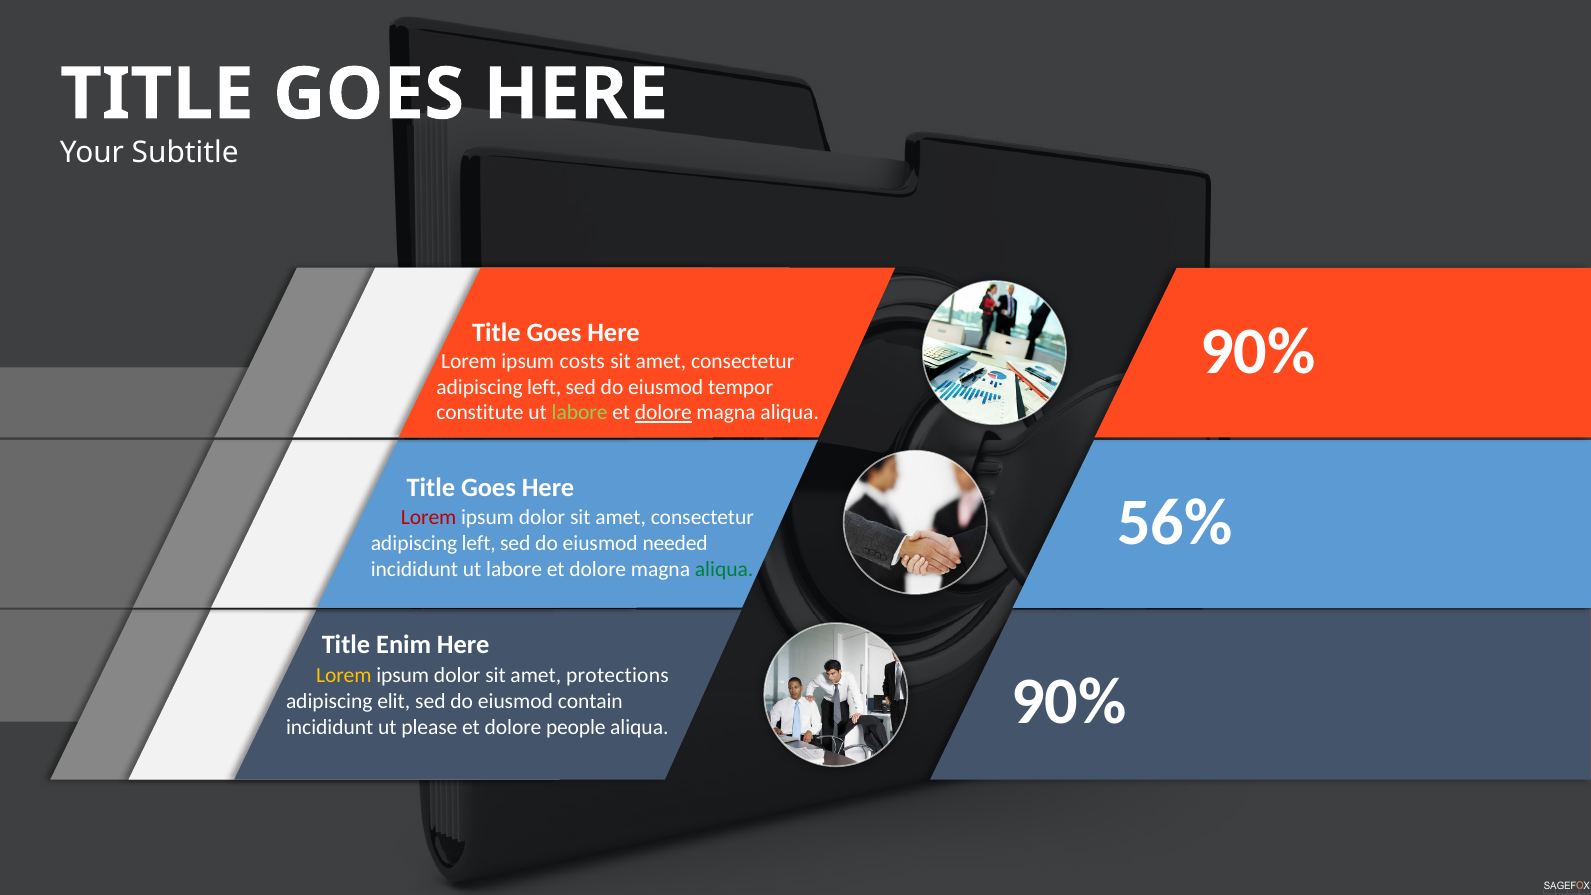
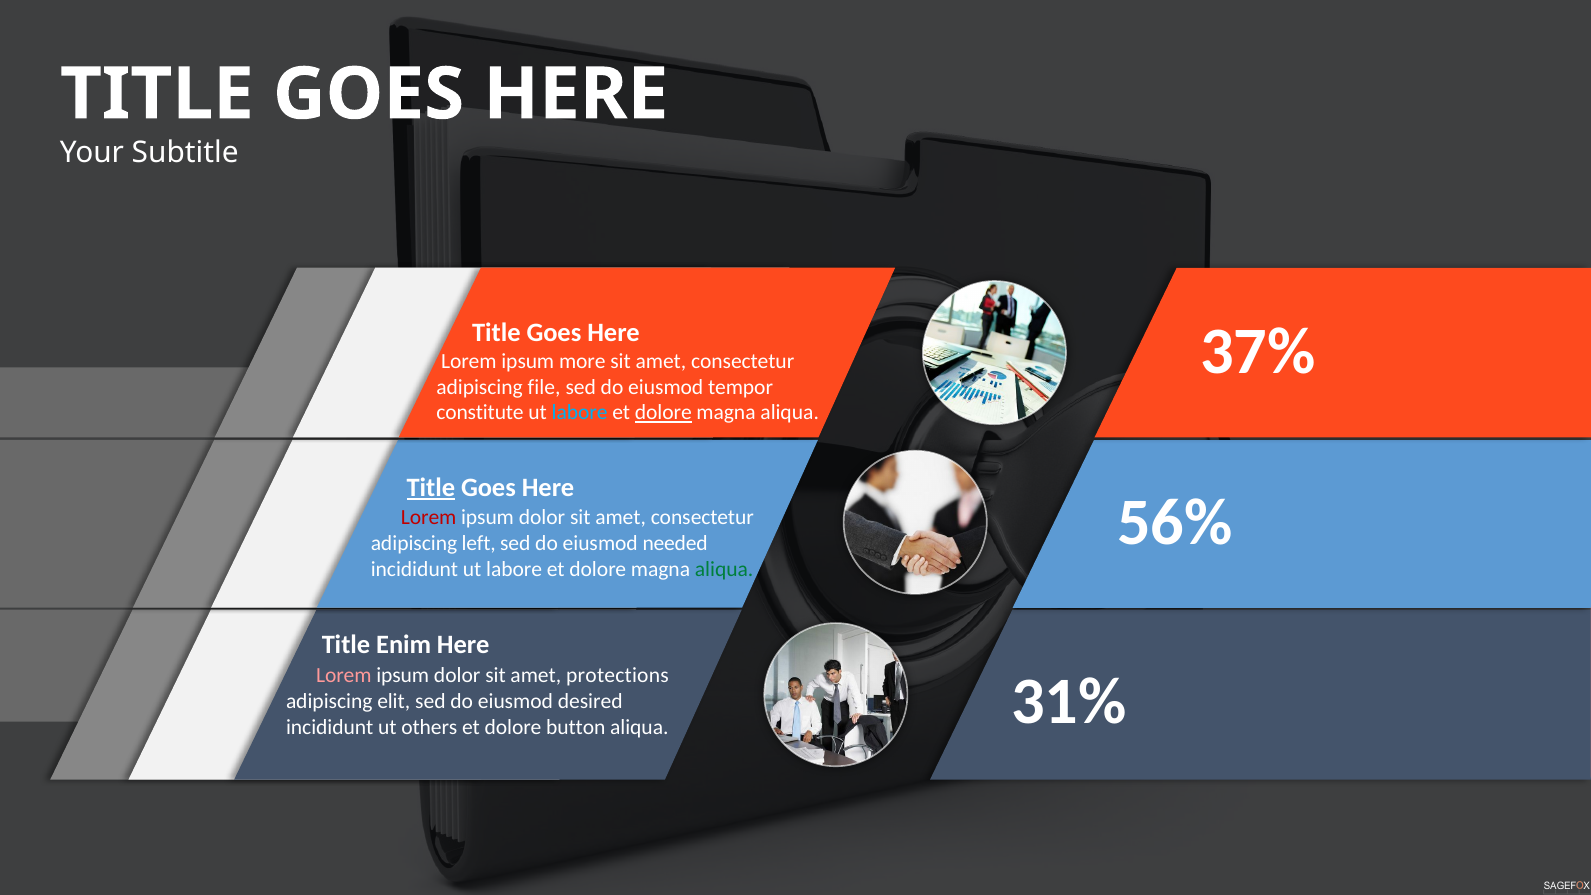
90% at (1258, 352): 90% -> 37%
costs: costs -> more
left at (544, 387): left -> file
labore at (580, 413) colour: light green -> light blue
Title at (431, 487) underline: none -> present
Lorem at (344, 675) colour: yellow -> pink
90% at (1069, 702): 90% -> 31%
contain: contain -> desired
please: please -> others
people: people -> button
